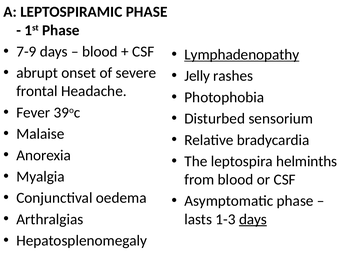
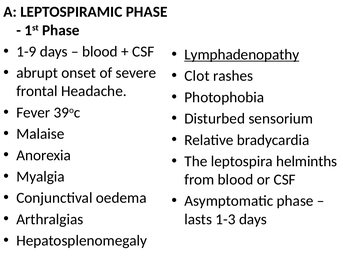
7-9: 7-9 -> 1-9
Jelly: Jelly -> Clot
days at (253, 219) underline: present -> none
